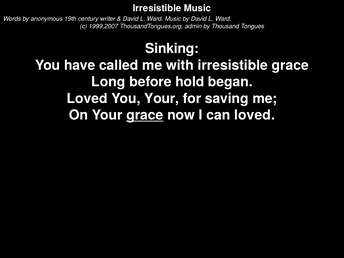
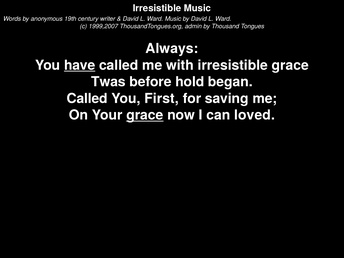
Sinking: Sinking -> Always
have underline: none -> present
Long: Long -> Twas
Loved at (87, 98): Loved -> Called
You Your: Your -> First
